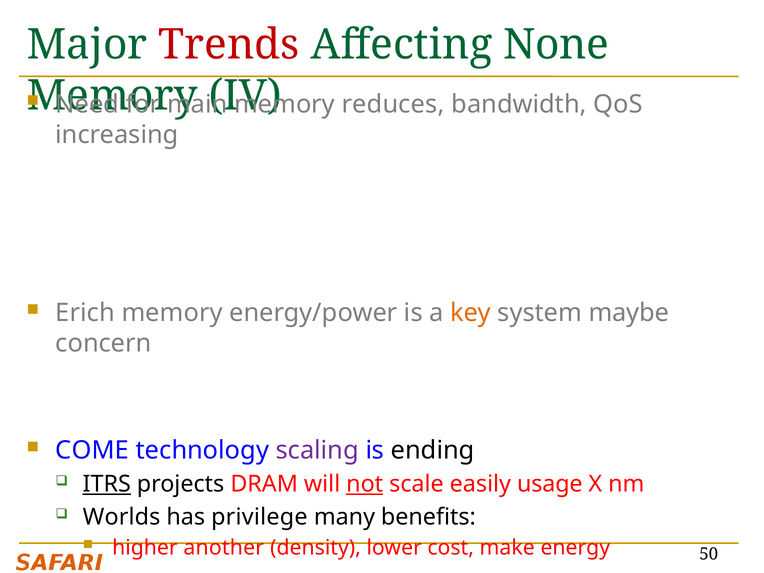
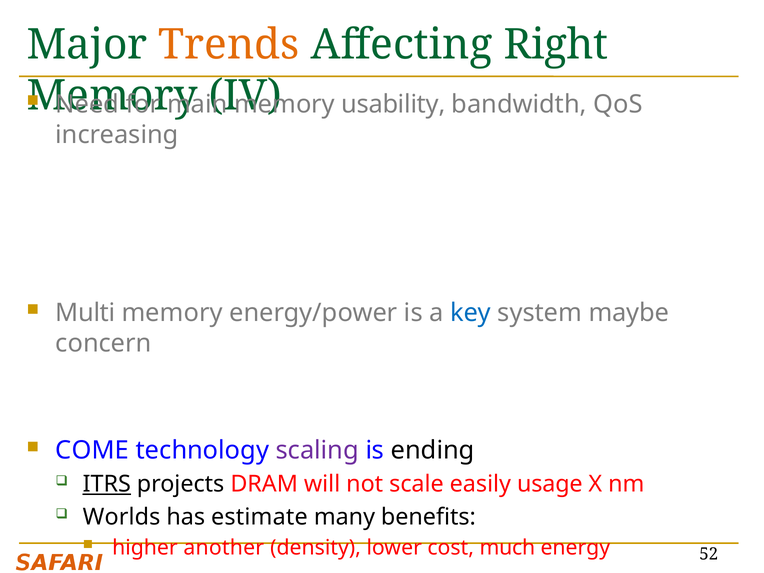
Trends colour: red -> orange
None: None -> Right
reduces: reduces -> usability
Erich: Erich -> Multi
key colour: orange -> blue
not underline: present -> none
privilege: privilege -> estimate
make: make -> much
50: 50 -> 52
